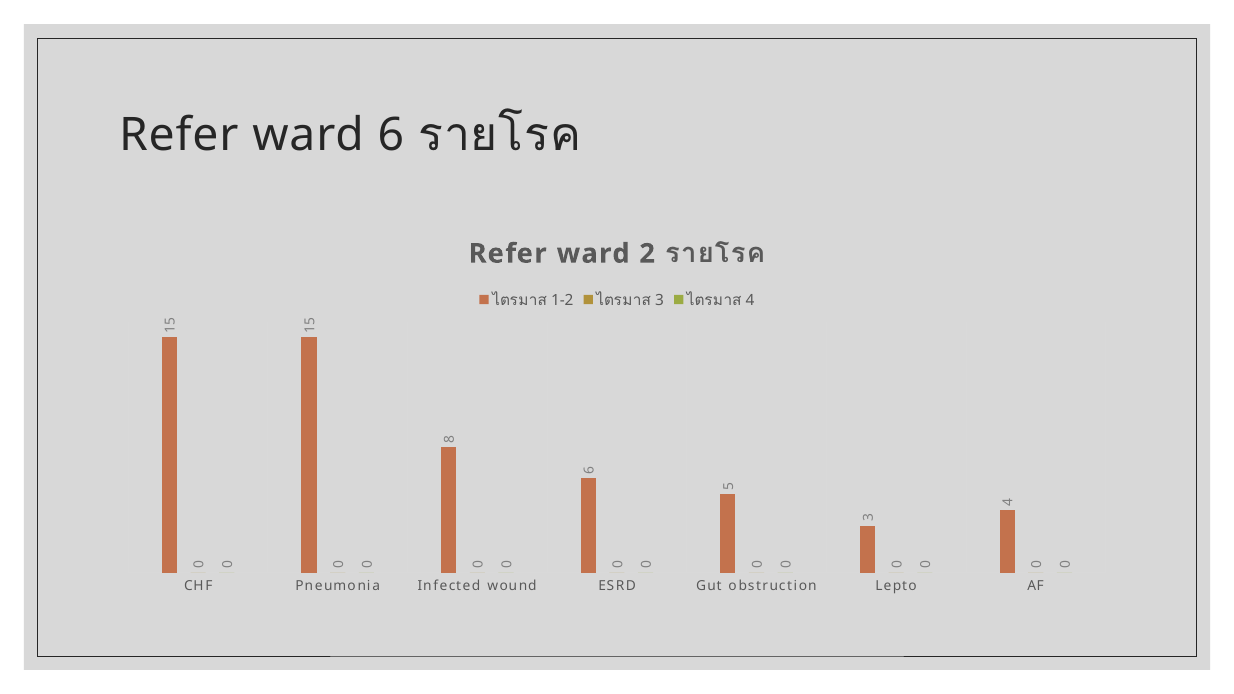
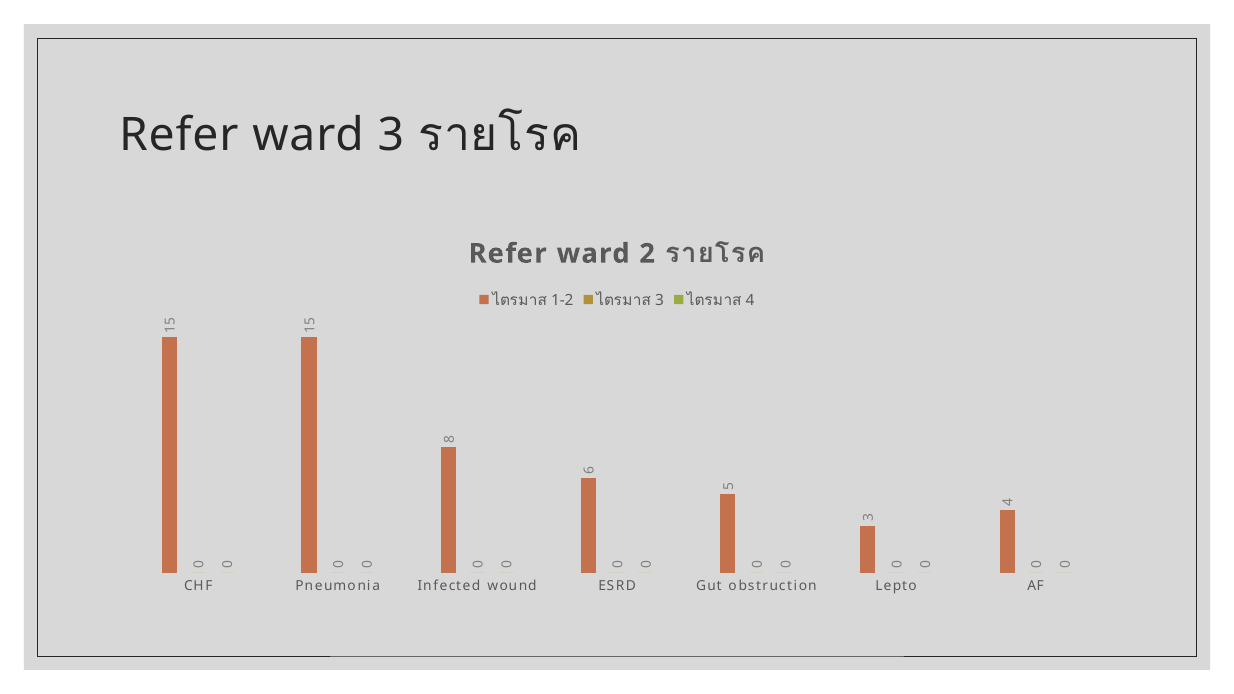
ward 6: 6 -> 3
